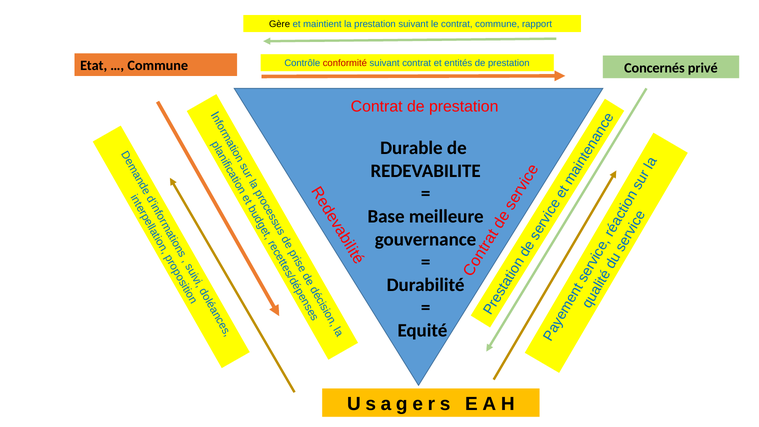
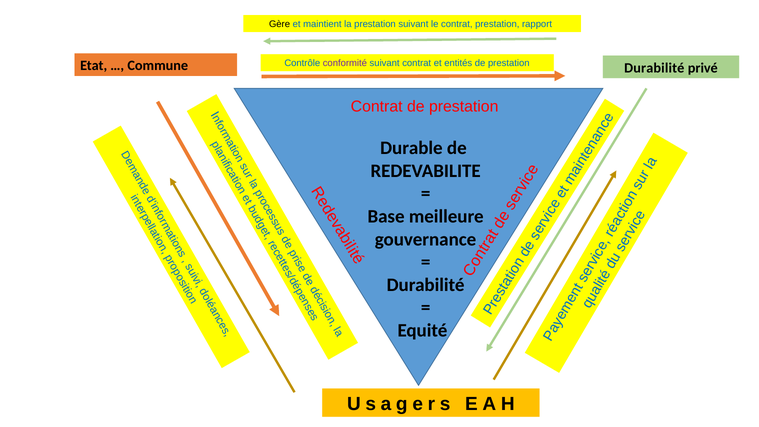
contrat commune: commune -> prestation
conformité colour: red -> purple
Concernés at (654, 68): Concernés -> Durabilité
